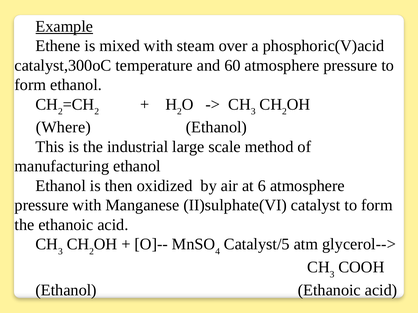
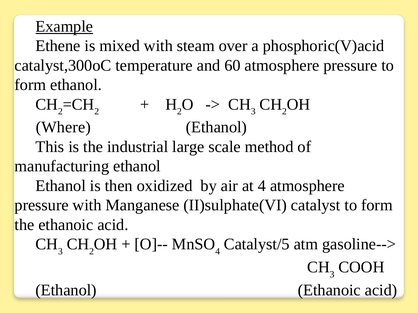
at 6: 6 -> 4
glycerol-->: glycerol--> -> gasoline-->
